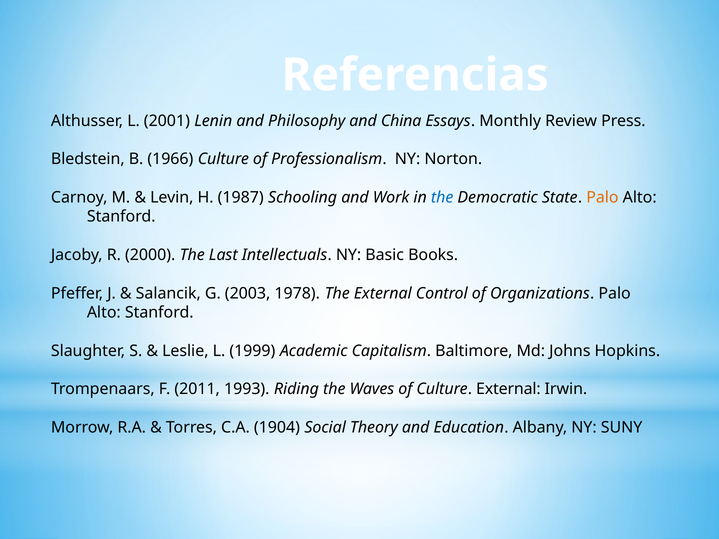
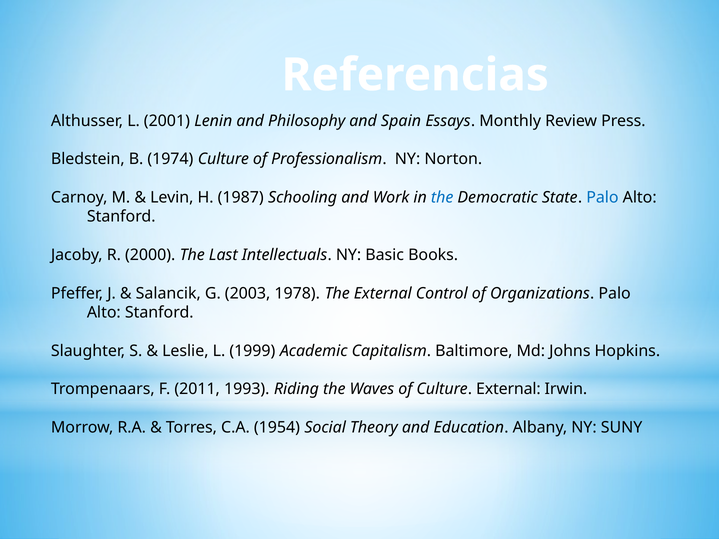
China: China -> Spain
1966: 1966 -> 1974
Palo at (602, 198) colour: orange -> blue
1904: 1904 -> 1954
